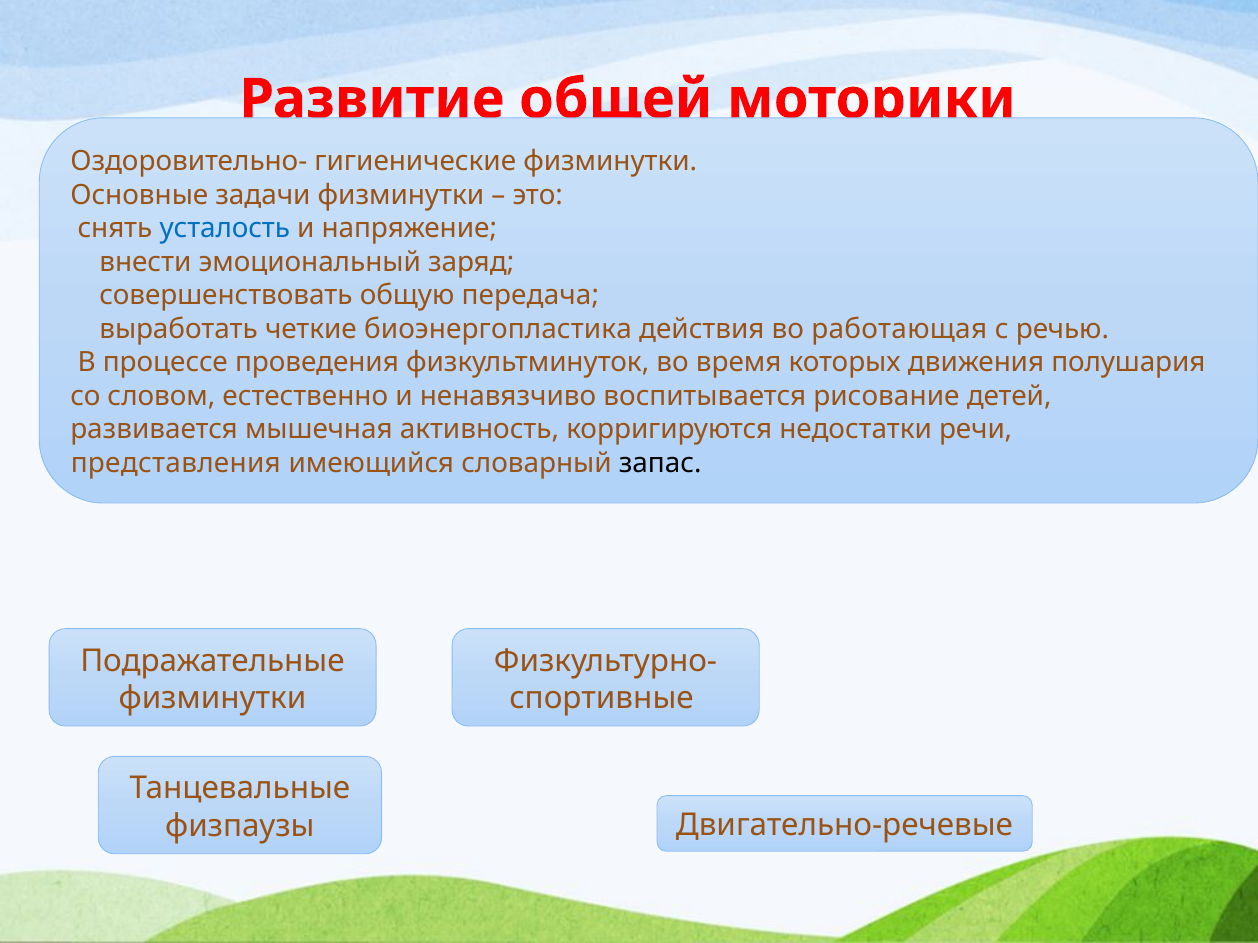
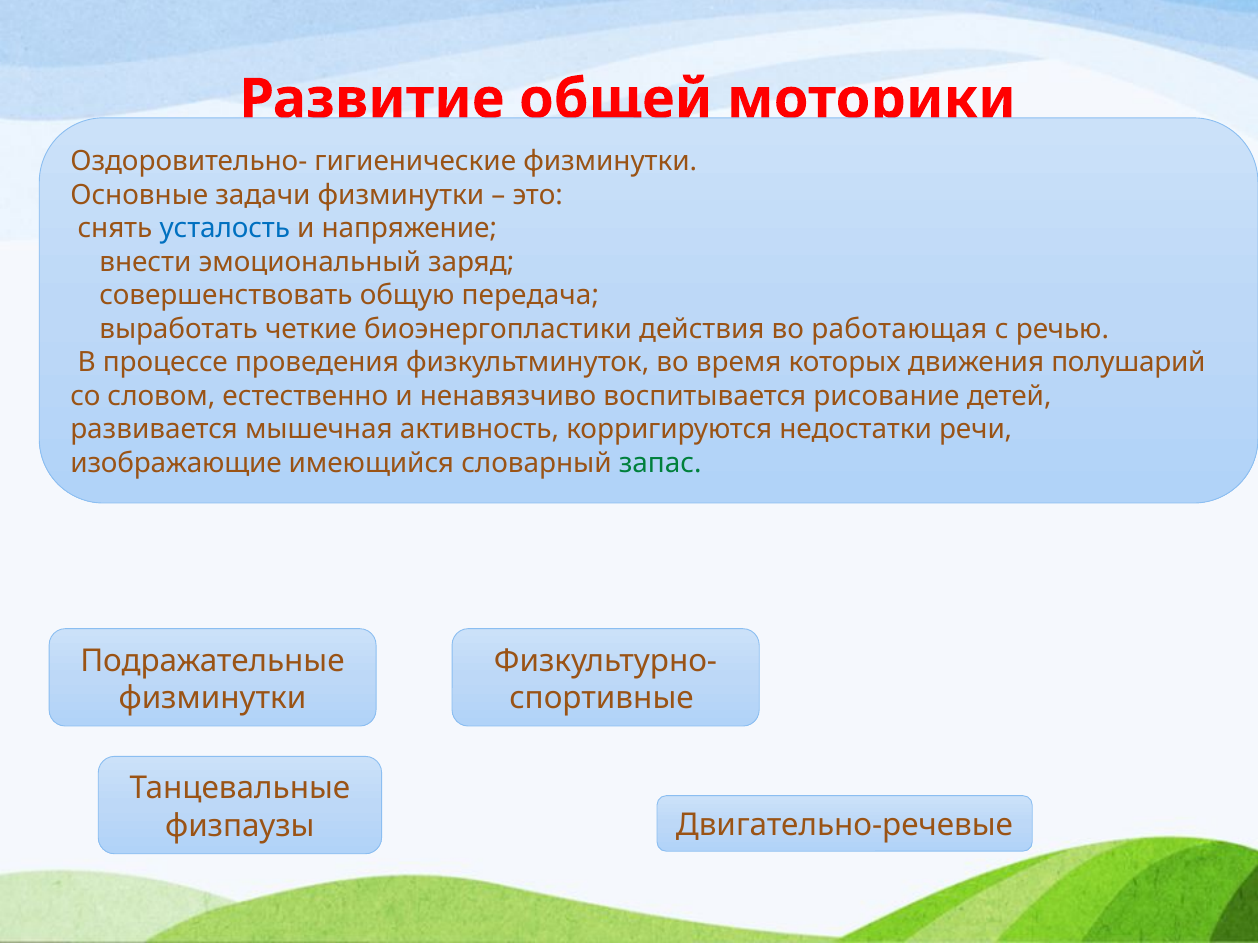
биоэнергопластика: биоэнергопластика -> биоэнергопластики
полушария: полушария -> полушарий
представления: представления -> изображающие
запас colour: black -> green
